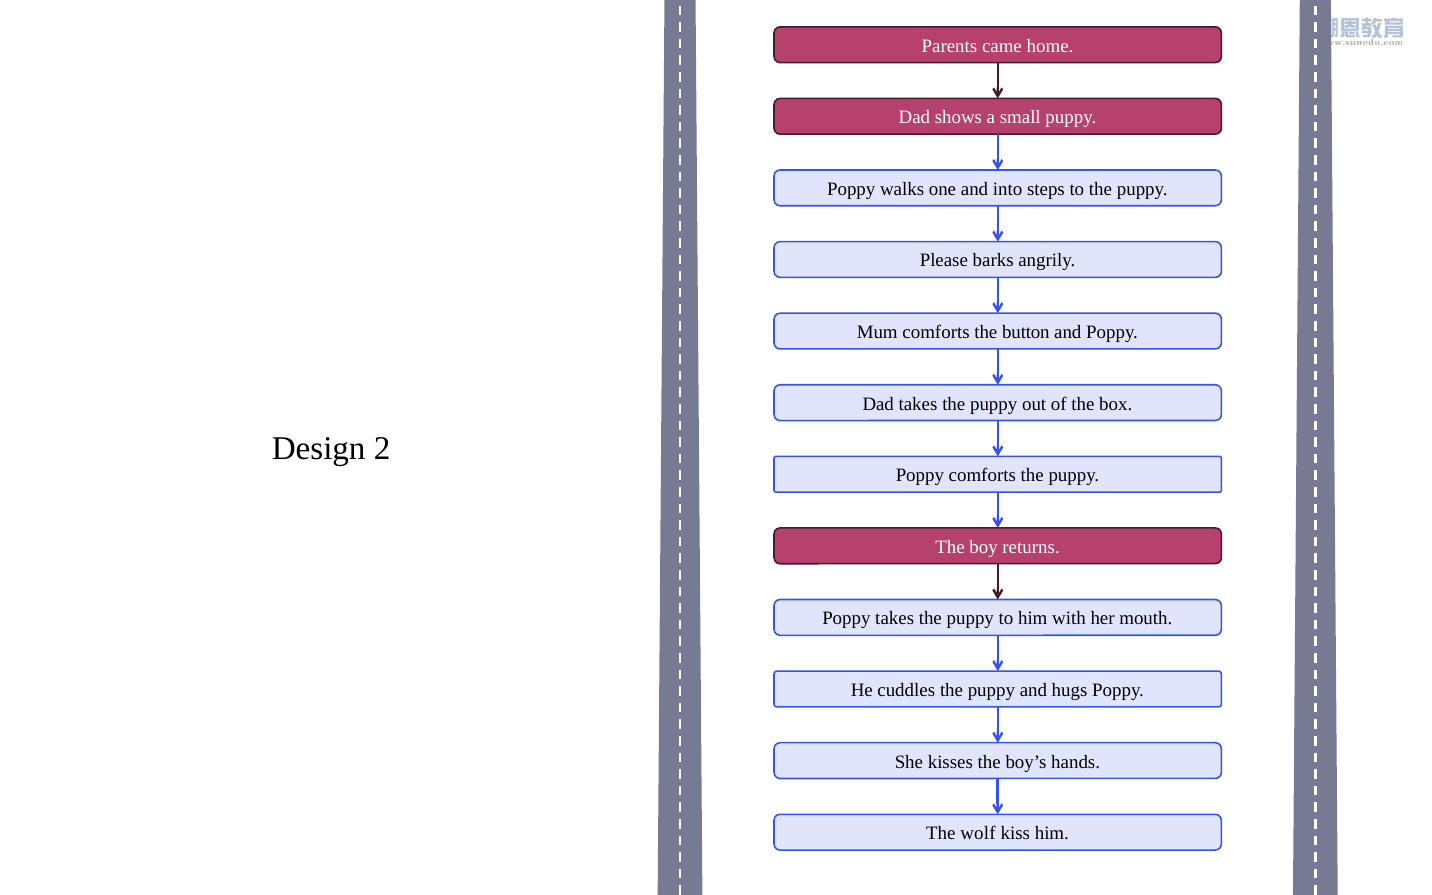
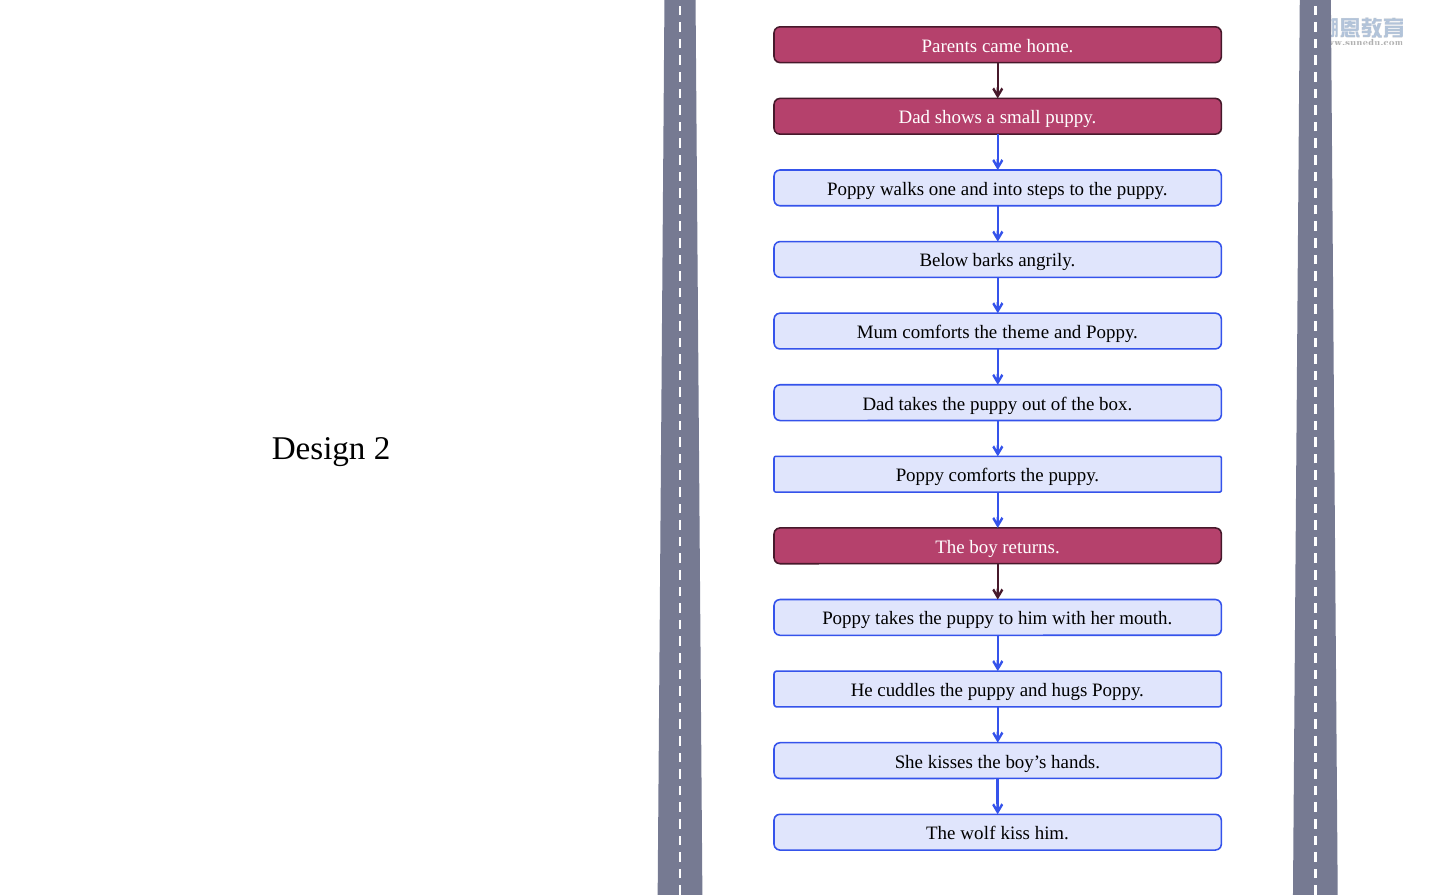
Please: Please -> Below
button: button -> theme
